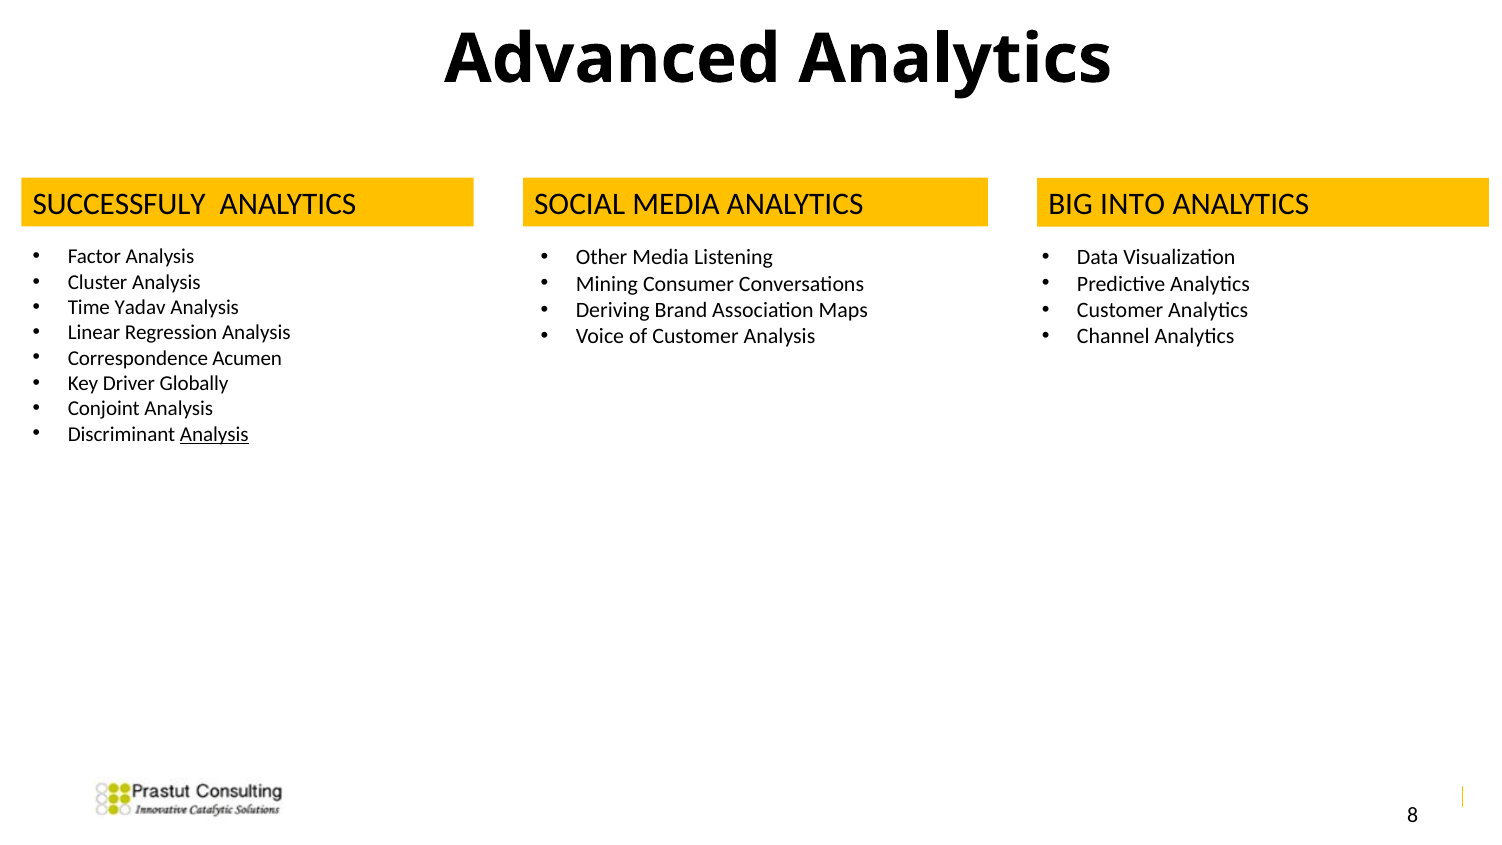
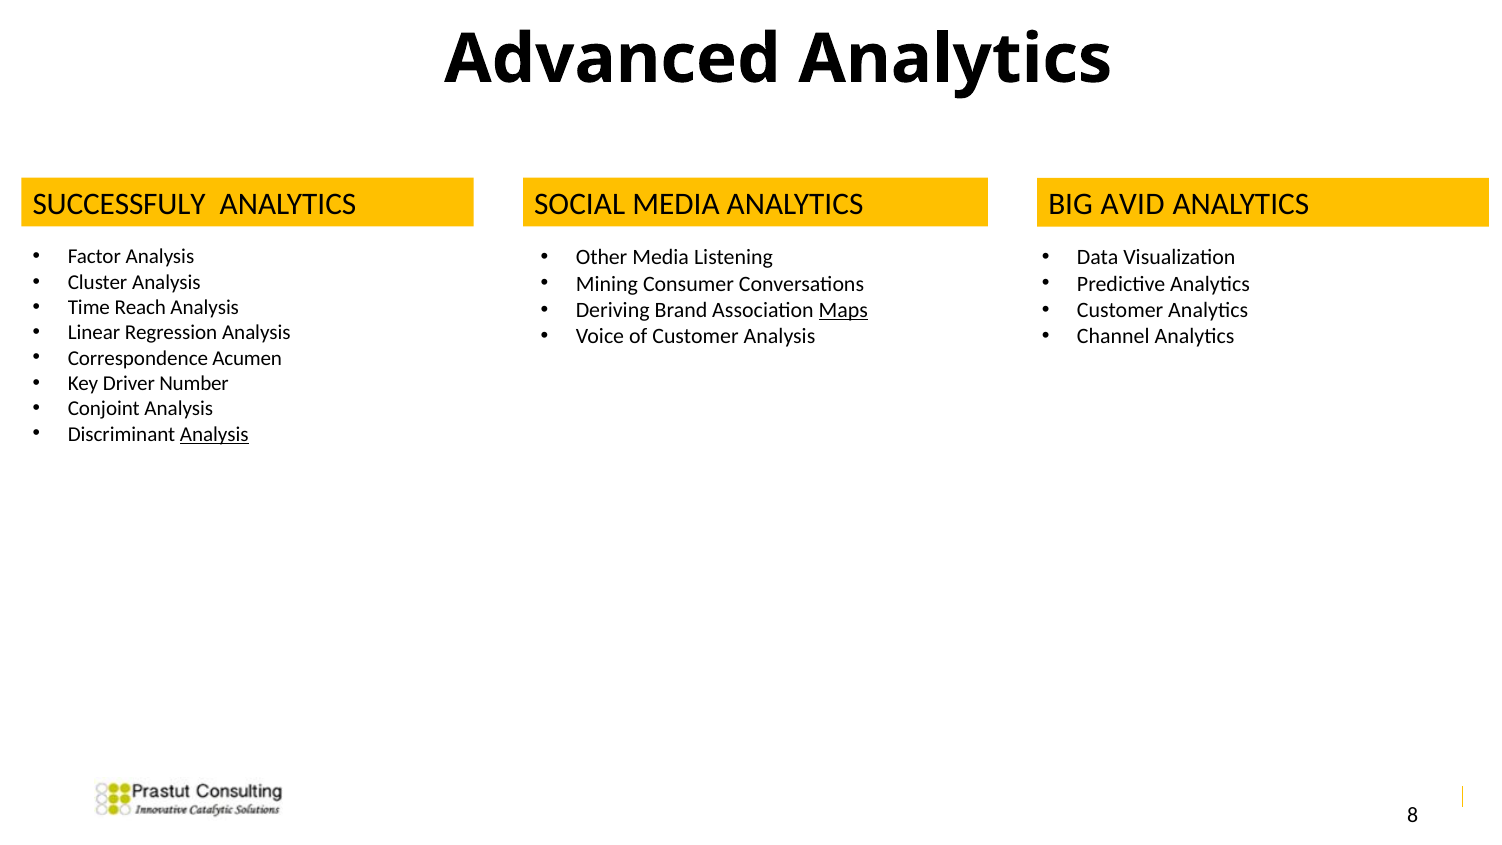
INTO: INTO -> AVID
Yadav: Yadav -> Reach
Maps underline: none -> present
Globally: Globally -> Number
